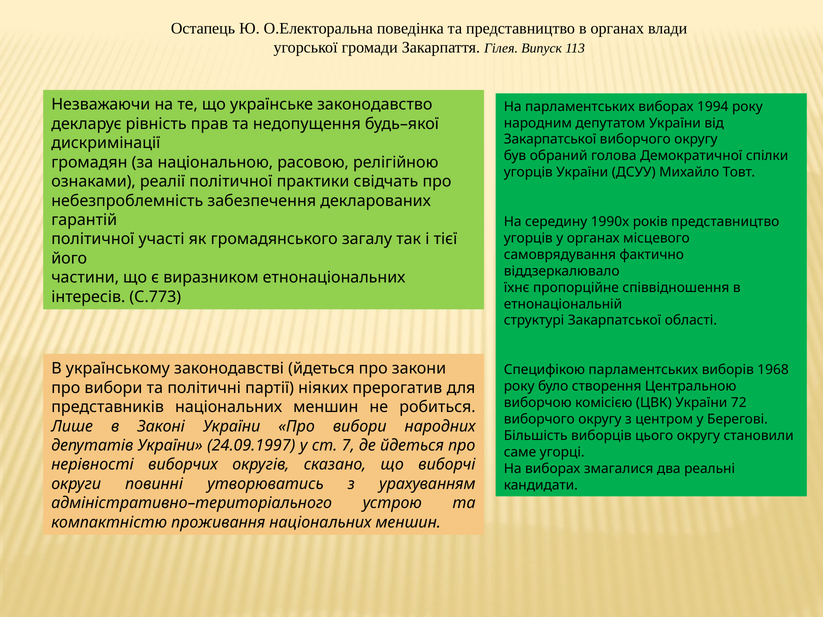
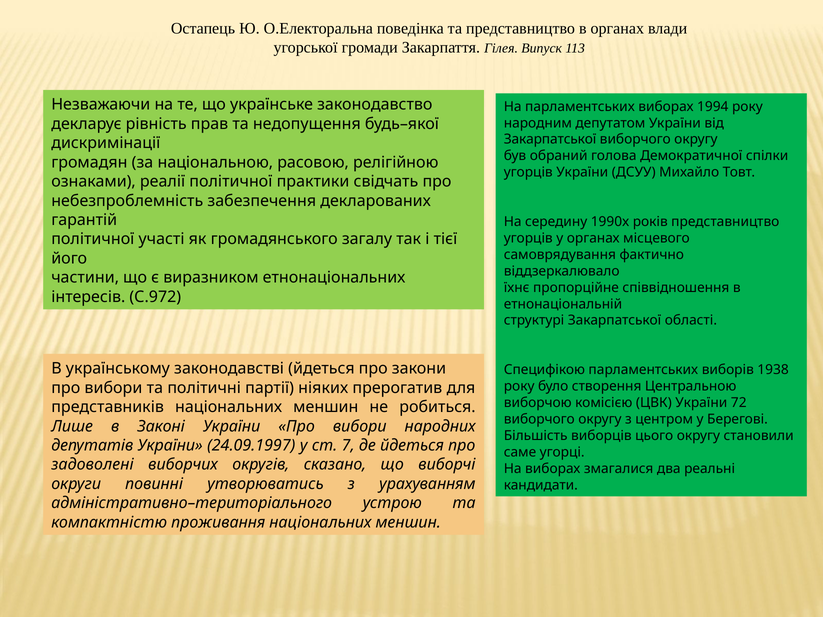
С.773: С.773 -> С.972
1968: 1968 -> 1938
нерівності: нерівності -> задоволені
